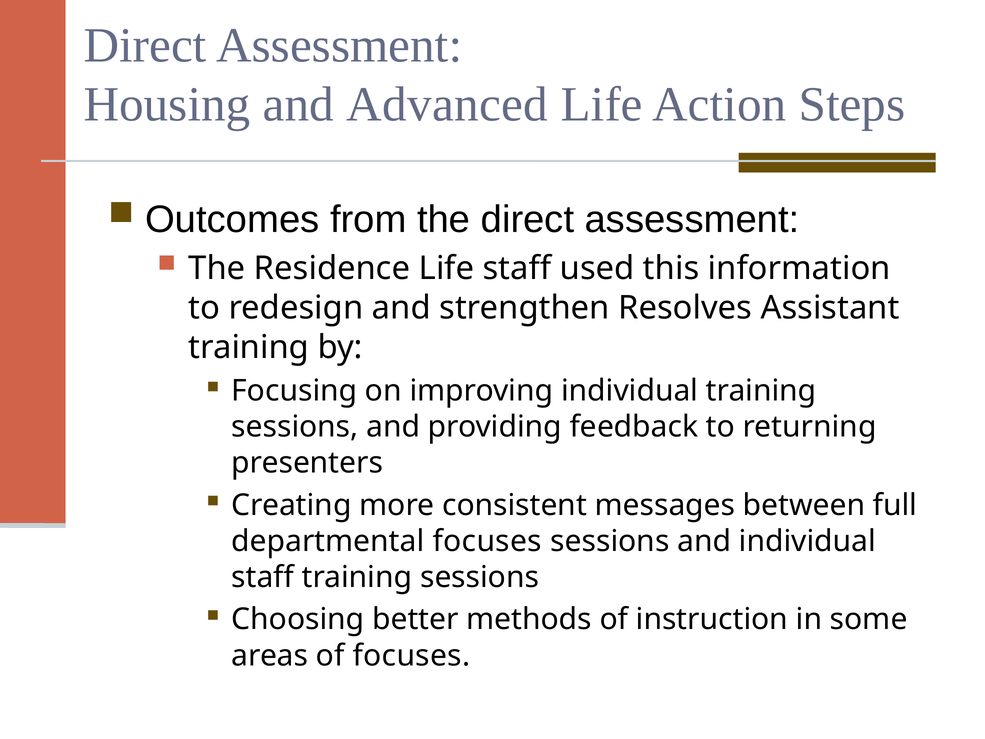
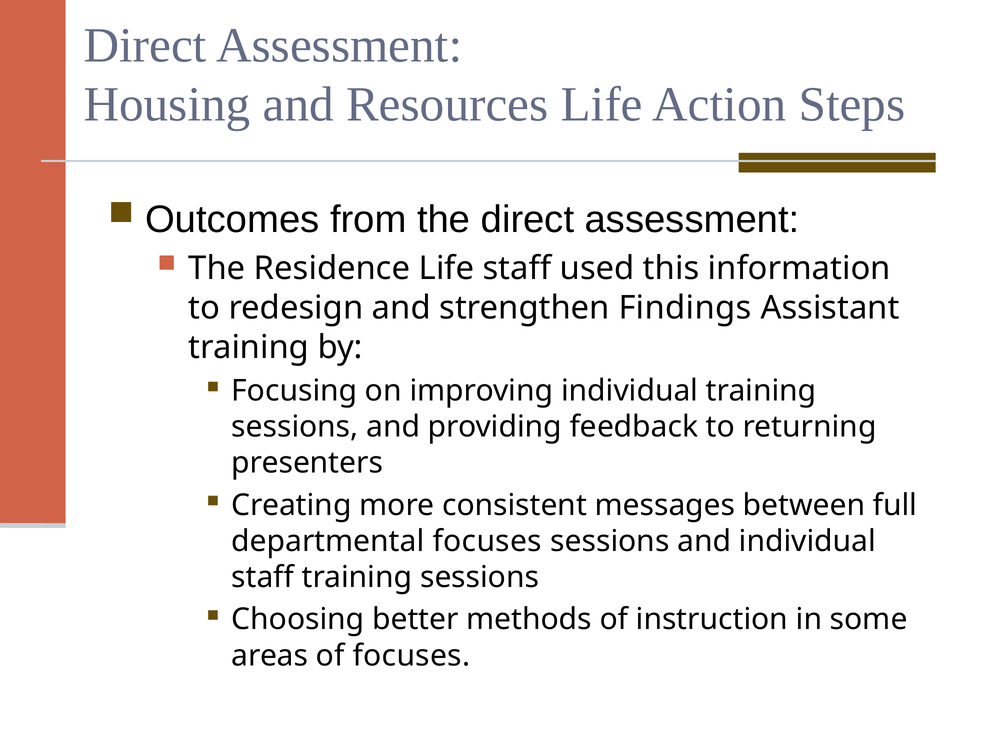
Advanced: Advanced -> Resources
Resolves: Resolves -> Findings
